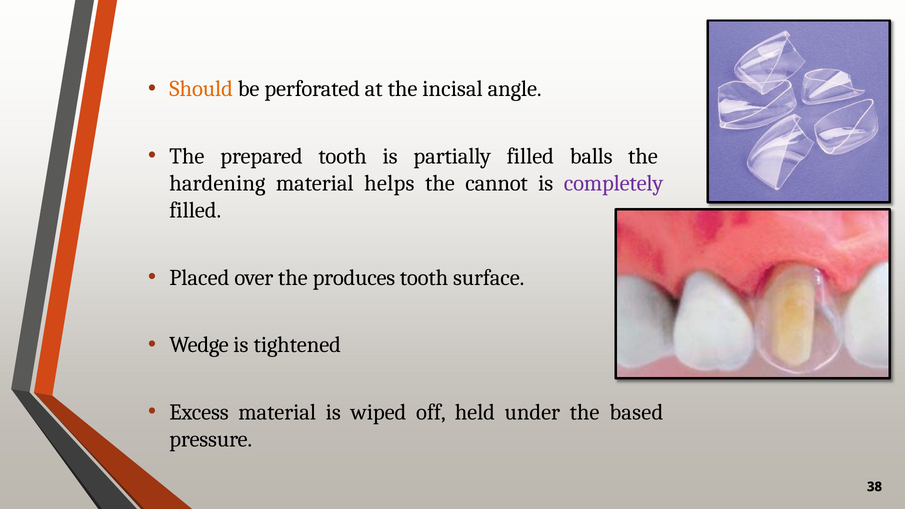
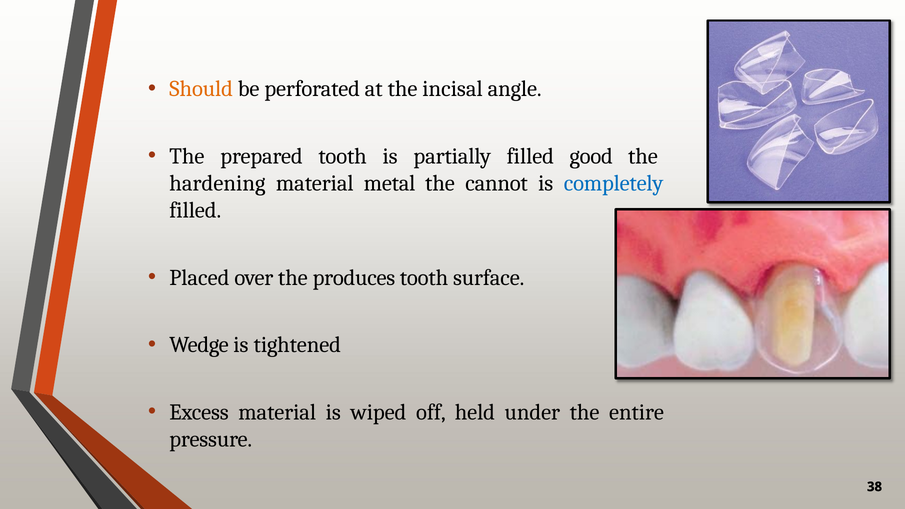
balls: balls -> good
helps: helps -> metal
completely colour: purple -> blue
based: based -> entire
